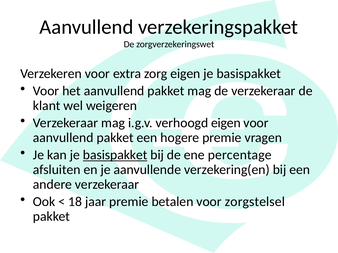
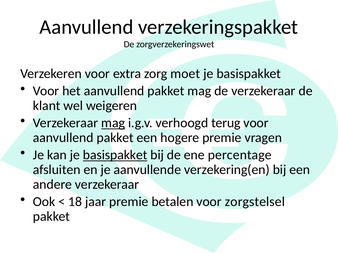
zorg eigen: eigen -> moet
mag at (113, 123) underline: none -> present
verhoogd eigen: eigen -> terug
